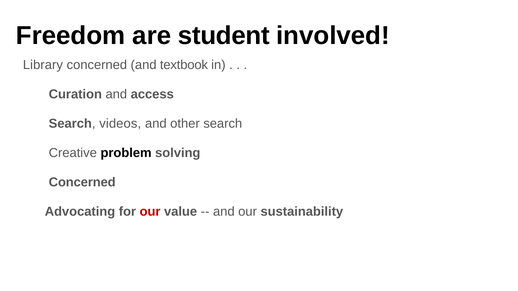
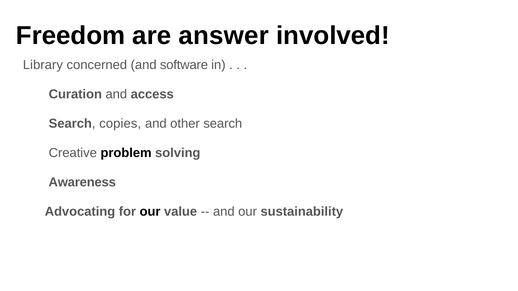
student: student -> answer
textbook: textbook -> software
videos: videos -> copies
Concerned at (82, 183): Concerned -> Awareness
our at (150, 212) colour: red -> black
